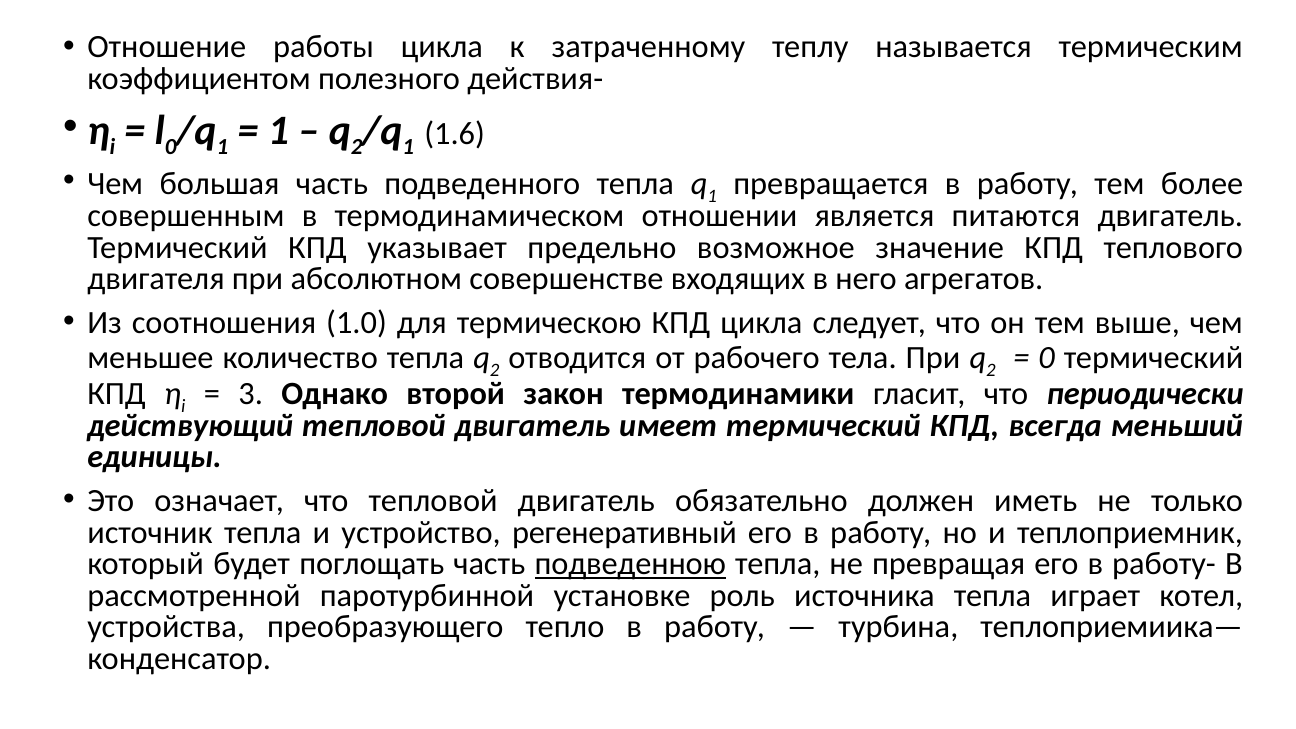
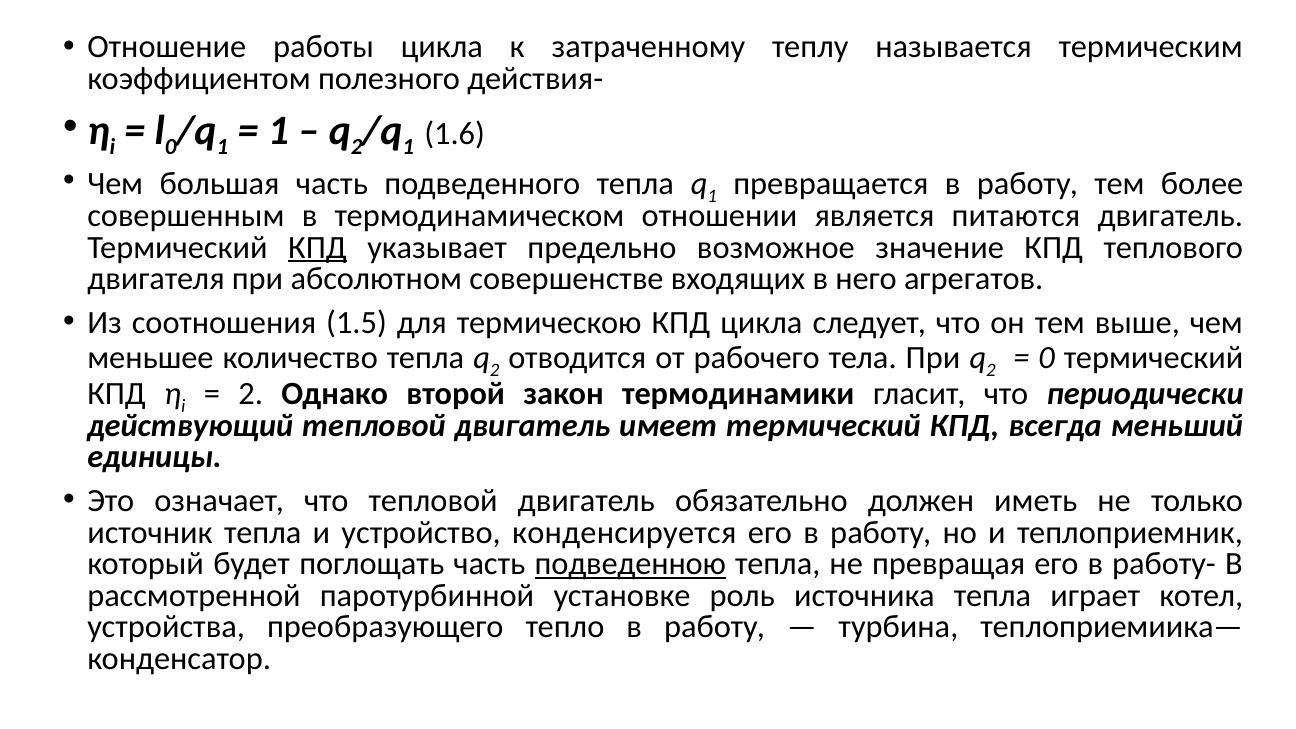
КПД at (318, 247) underline: none -> present
1.0: 1.0 -> 1.5
3 at (251, 393): 3 -> 2
регенеративный: регенеративный -> конденсируется
